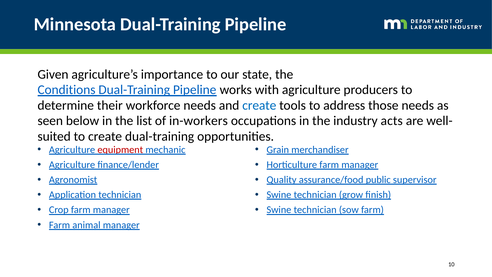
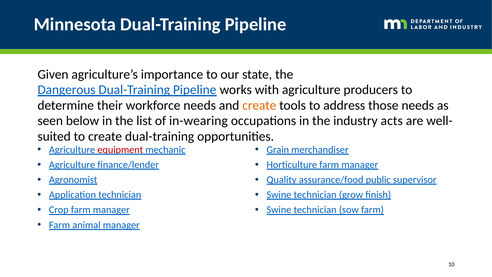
Conditions: Conditions -> Dangerous
create at (259, 105) colour: blue -> orange
in-workers: in-workers -> in-wearing
